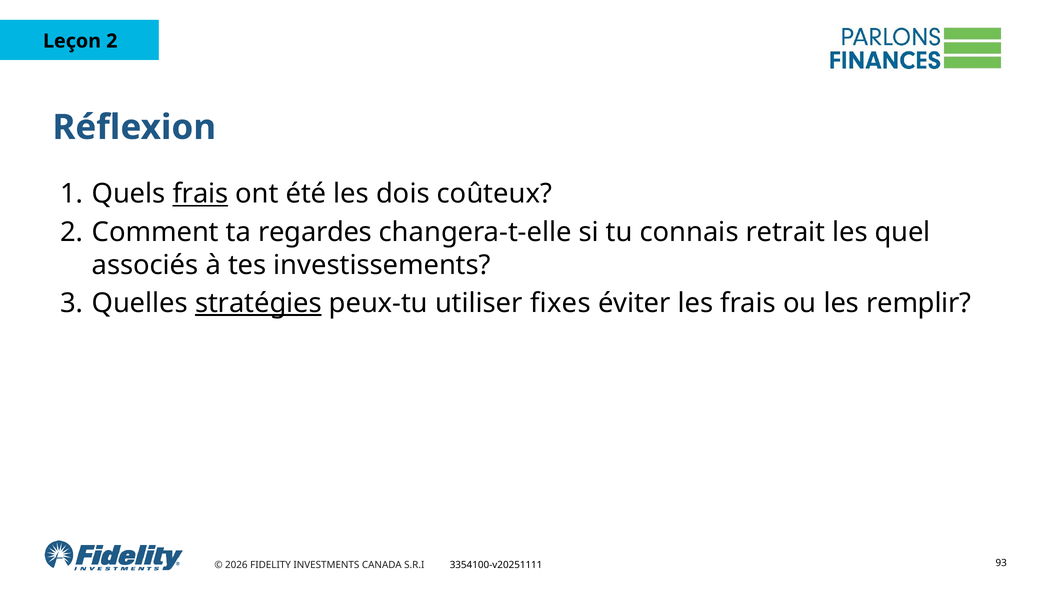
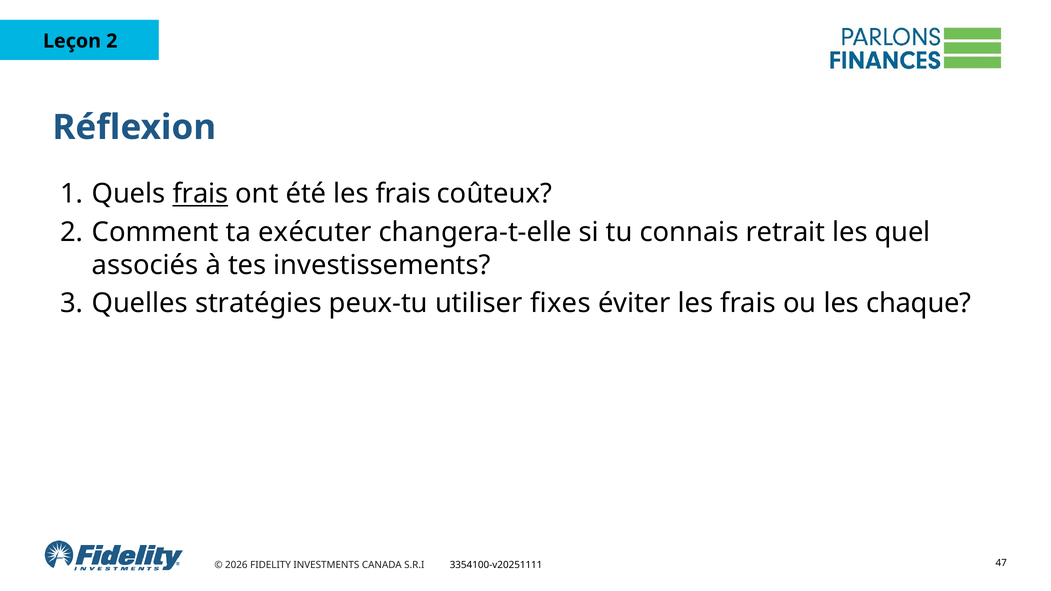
été les dois: dois -> frais
regardes: regardes -> exécuter
stratégies underline: present -> none
remplir: remplir -> chaque
93: 93 -> 47
